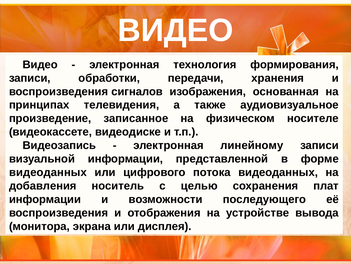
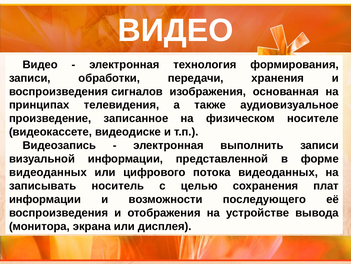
линейному: линейному -> выполнить
добавления: добавления -> записывать
